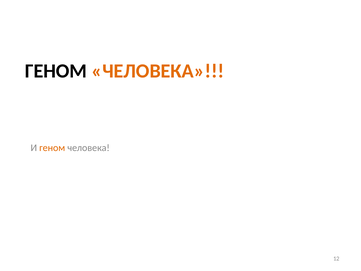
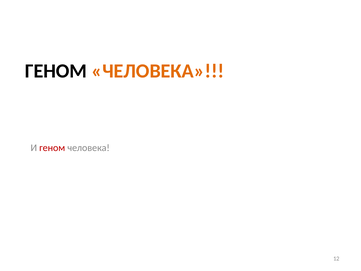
геном at (52, 148) colour: orange -> red
